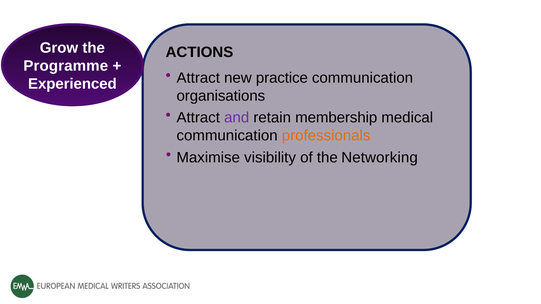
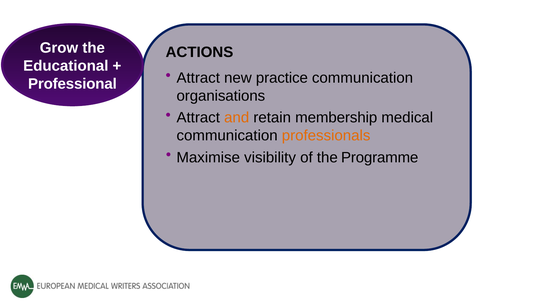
Programme: Programme -> Educational
Experienced: Experienced -> Professional
and colour: purple -> orange
Networking: Networking -> Programme
